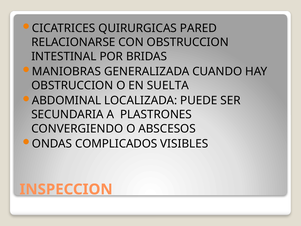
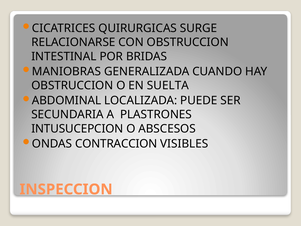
PARED: PARED -> SURGE
CONVERGIENDO: CONVERGIENDO -> INTUSUCEPCION
COMPLICADOS: COMPLICADOS -> CONTRACCION
